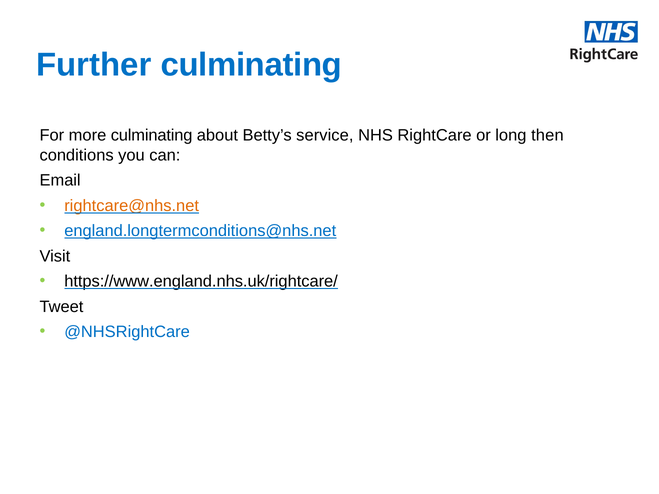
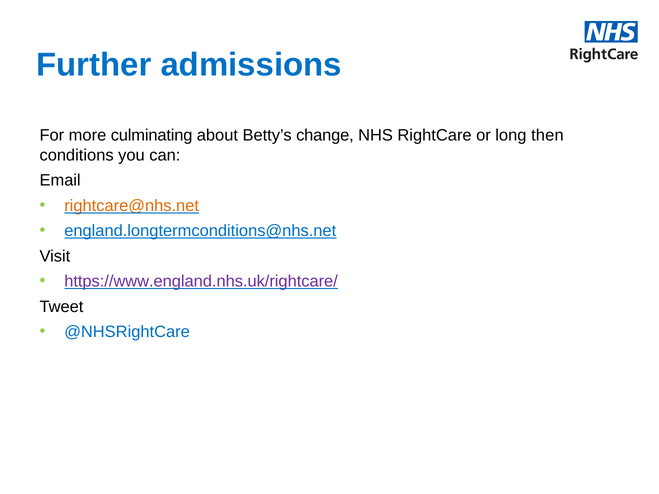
Further culminating: culminating -> admissions
service: service -> change
https://www.england.nhs.uk/rightcare/ colour: black -> purple
